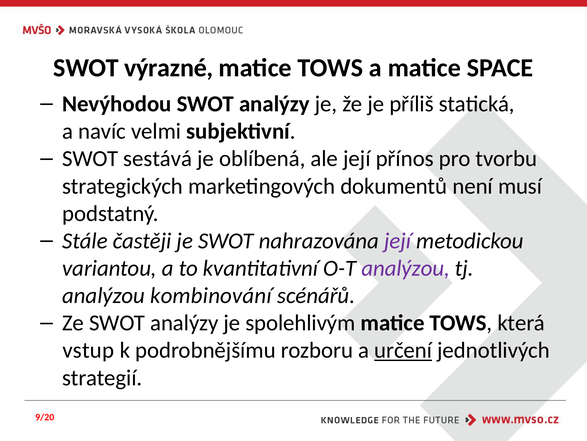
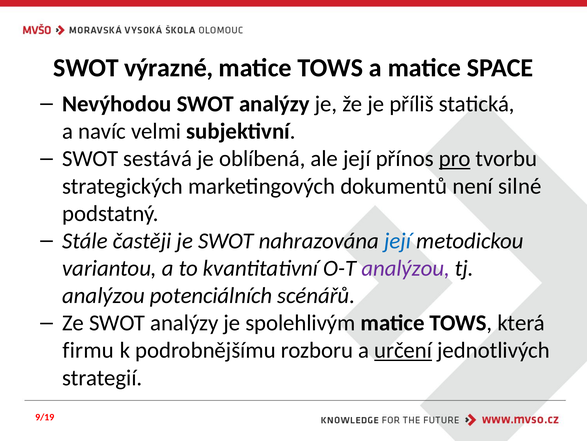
pro underline: none -> present
musí: musí -> silné
její at (398, 240) colour: purple -> blue
kombinování: kombinování -> potenciálních
vstup: vstup -> firmu
9/20: 9/20 -> 9/19
